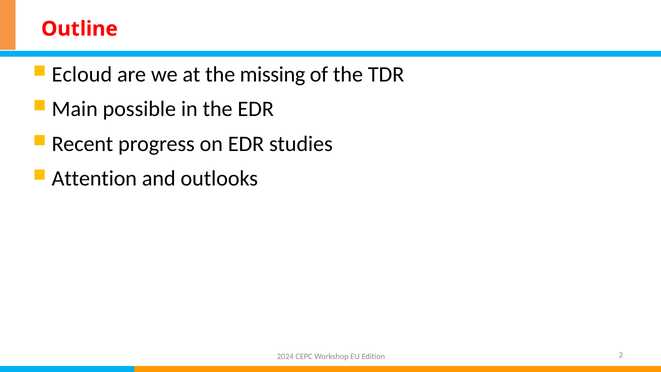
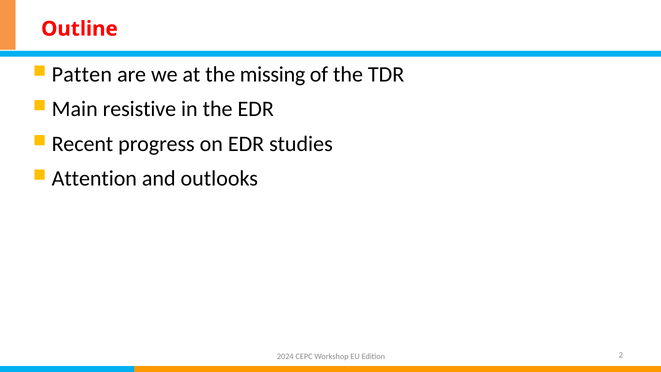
Ecloud: Ecloud -> Patten
possible: possible -> resistive
